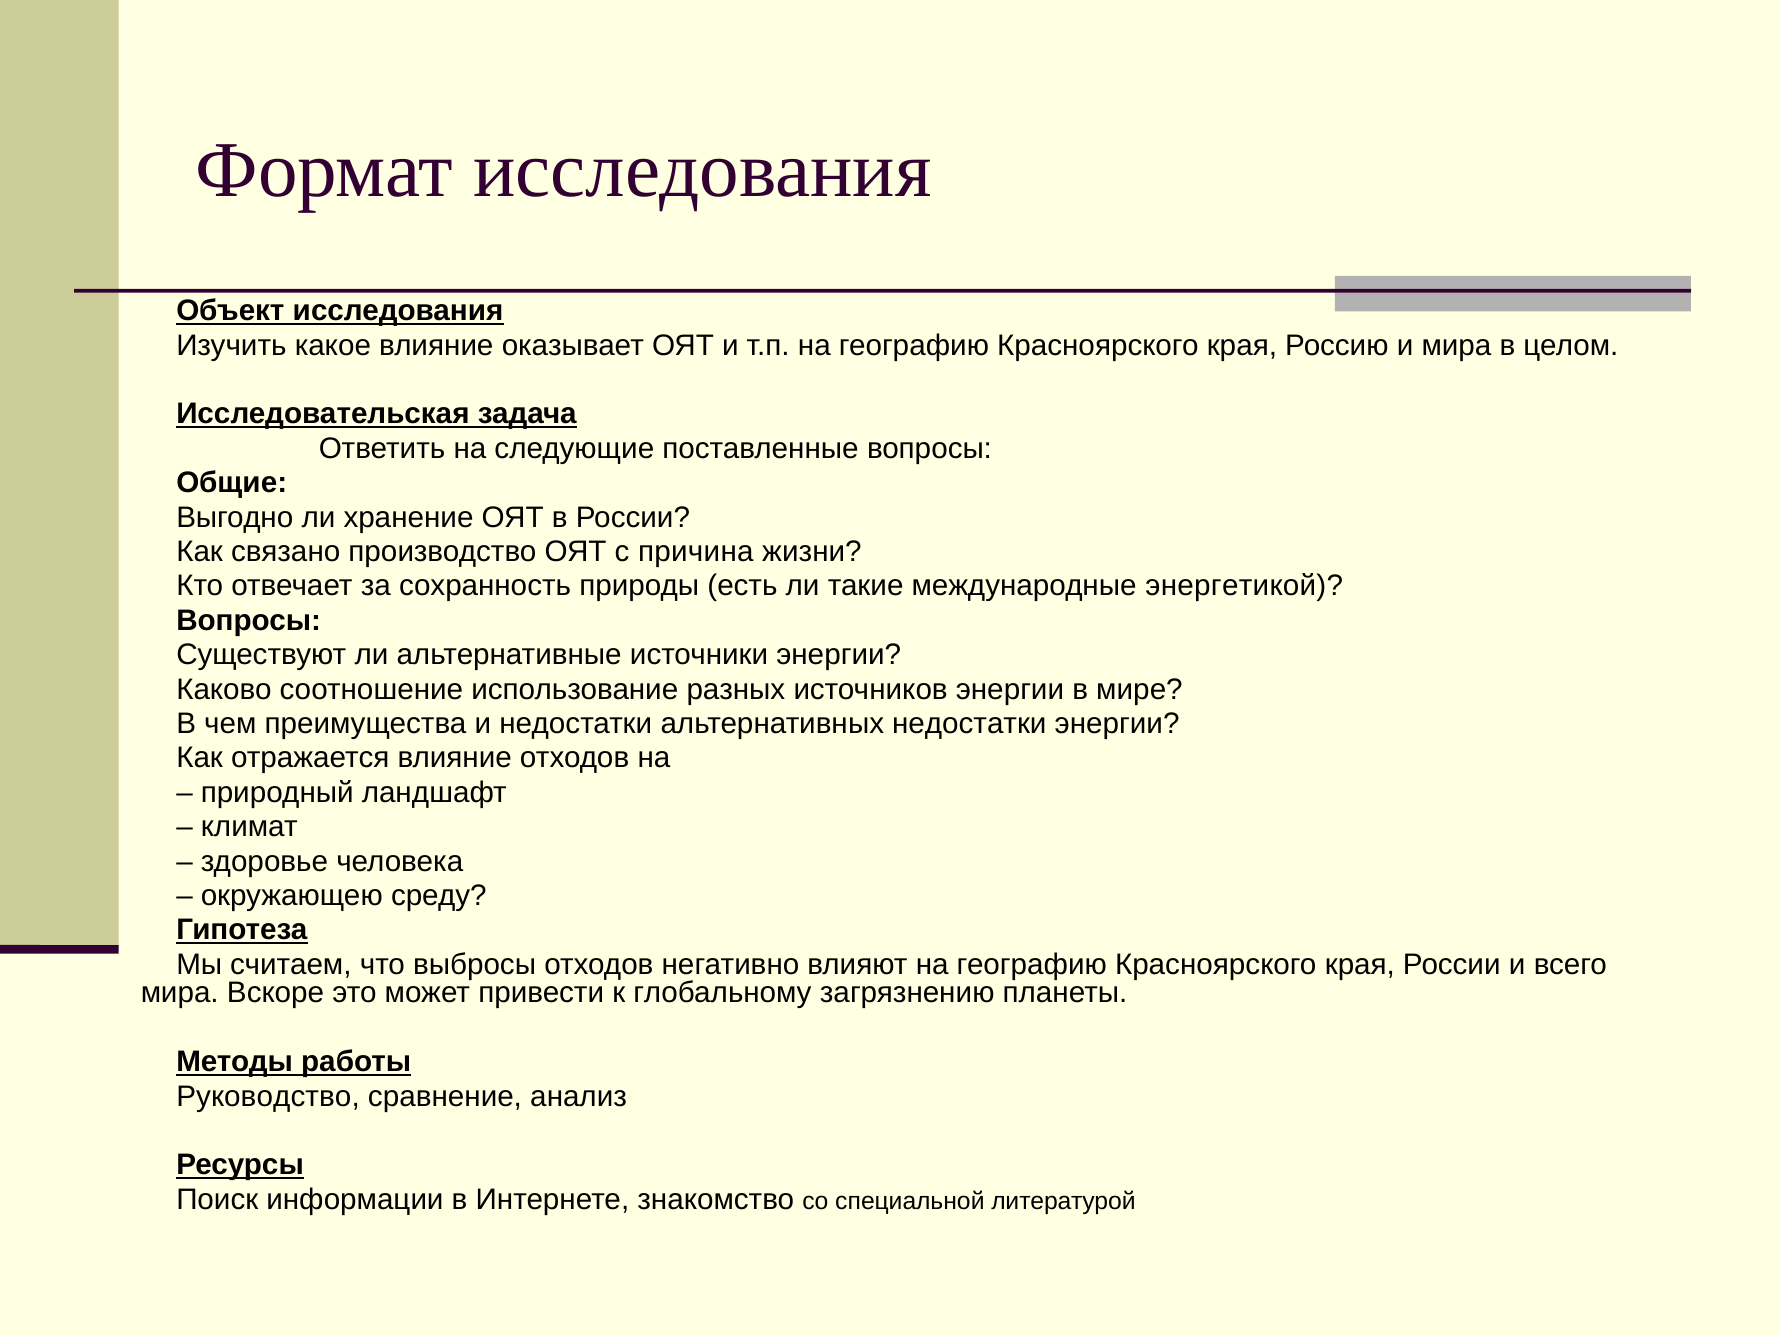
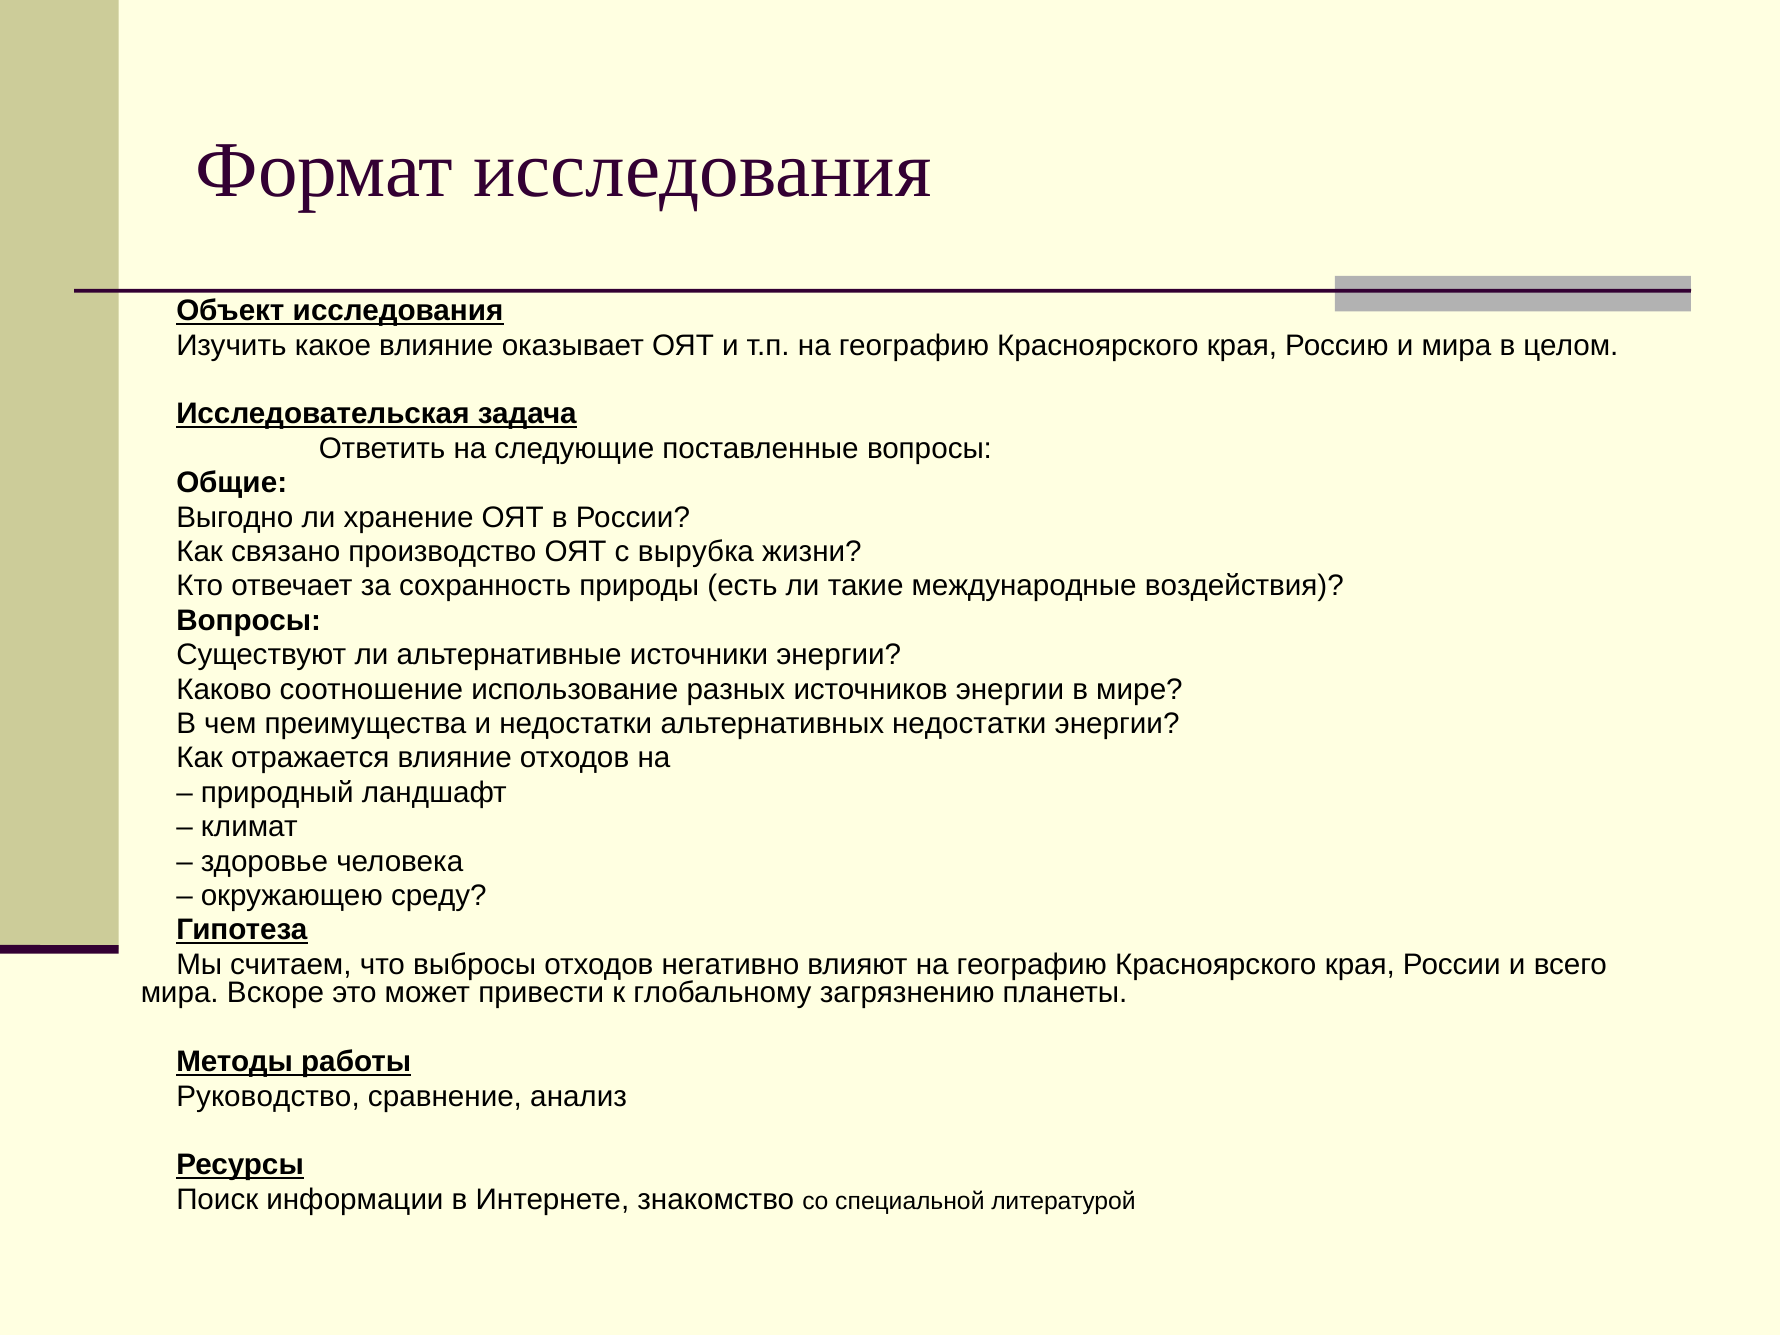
причина: причина -> вырубка
энергетикой: энергетикой -> воздействия
